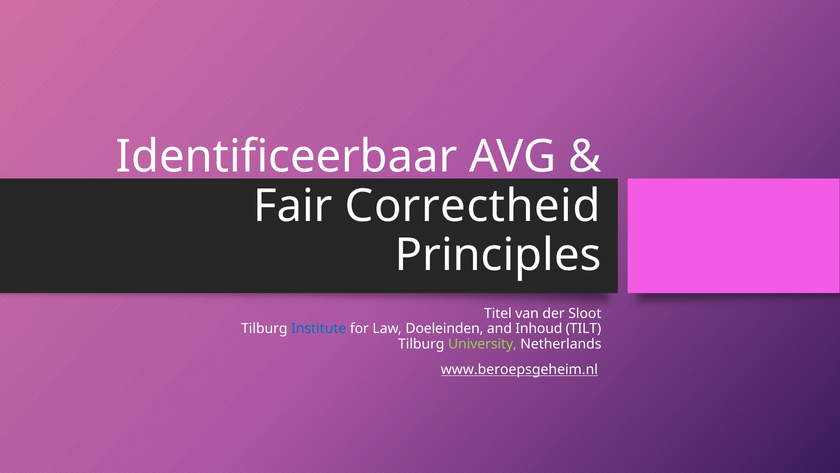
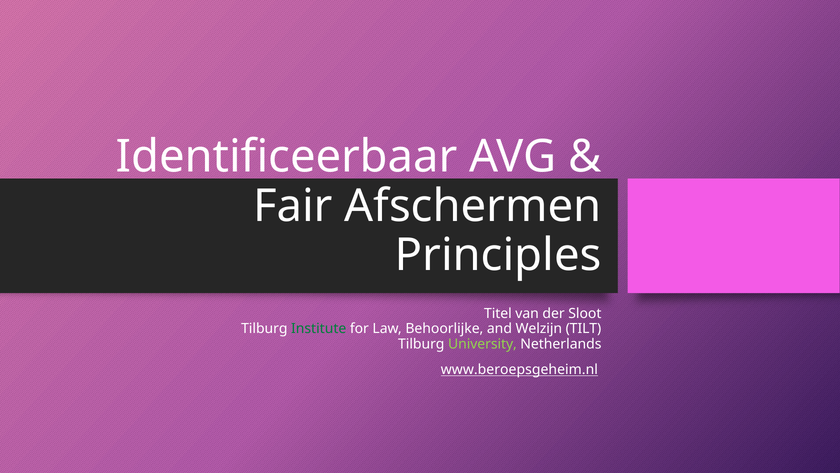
Correctheid: Correctheid -> Afschermen
Institute colour: blue -> green
Doeleinden: Doeleinden -> Behoorlijke
Inhoud: Inhoud -> Welzijn
